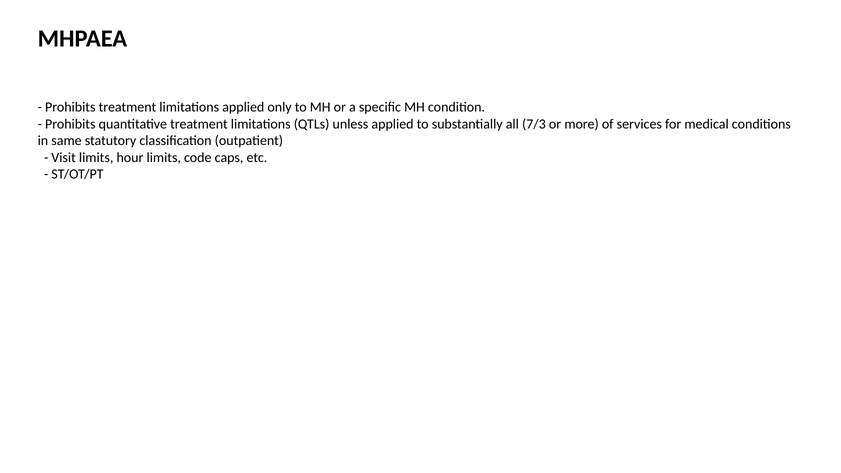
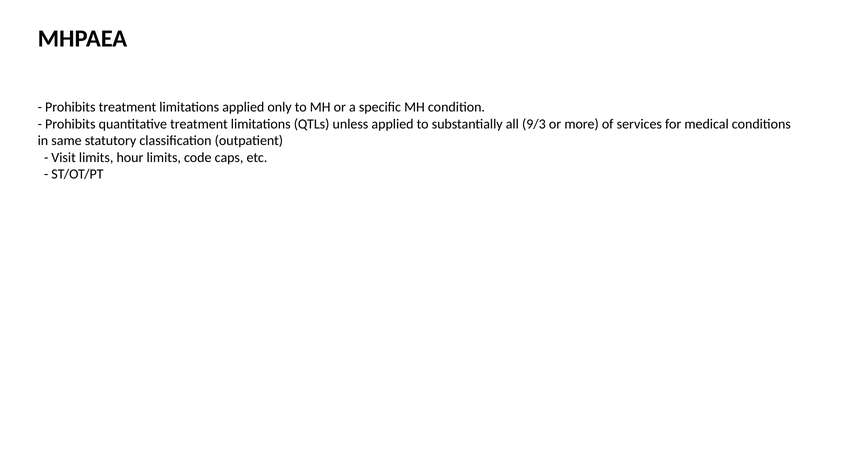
7/3: 7/3 -> 9/3
